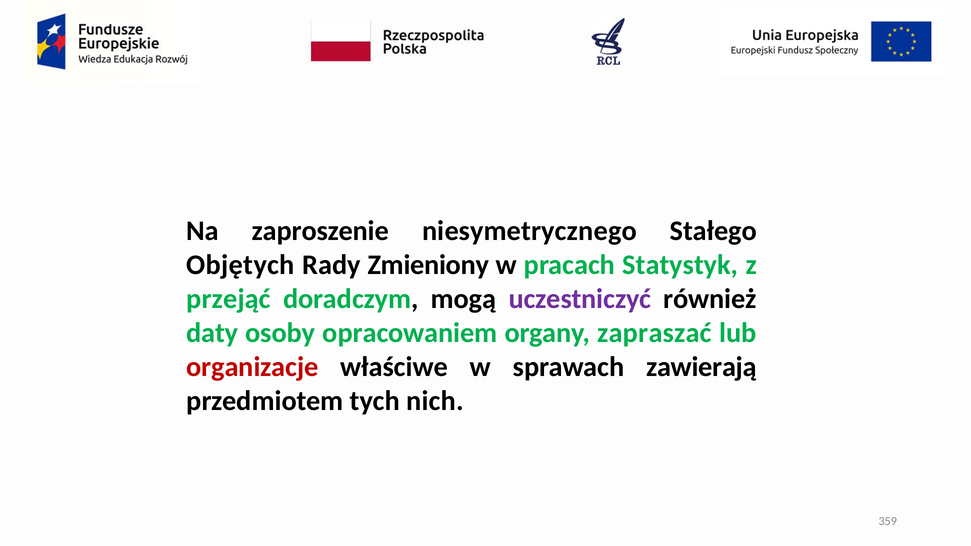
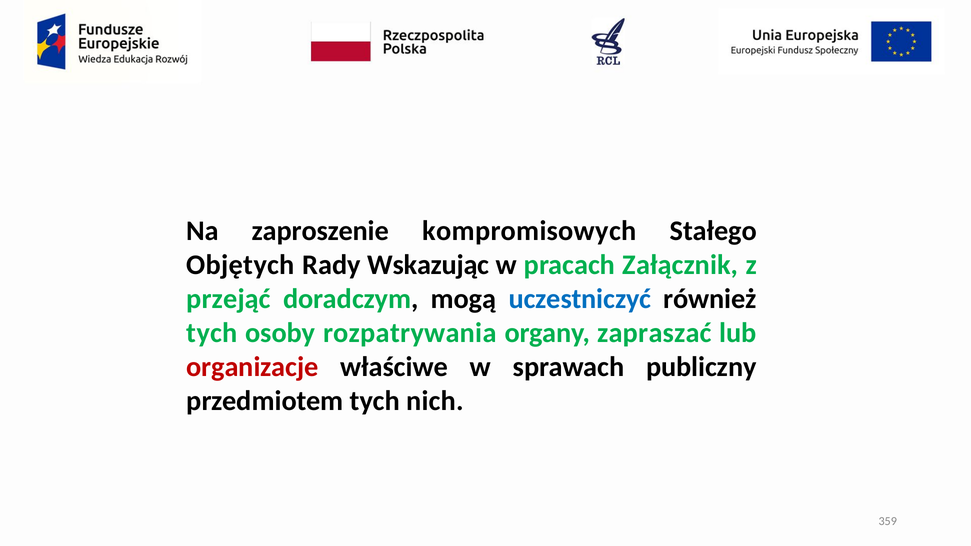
niesymetrycznego: niesymetrycznego -> kompromisowych
Zmieniony: Zmieniony -> Wskazując
Statystyk: Statystyk -> Załącznik
uczestniczyć colour: purple -> blue
daty at (212, 333): daty -> tych
opracowaniem: opracowaniem -> rozpatrywania
zawierają: zawierają -> publiczny
